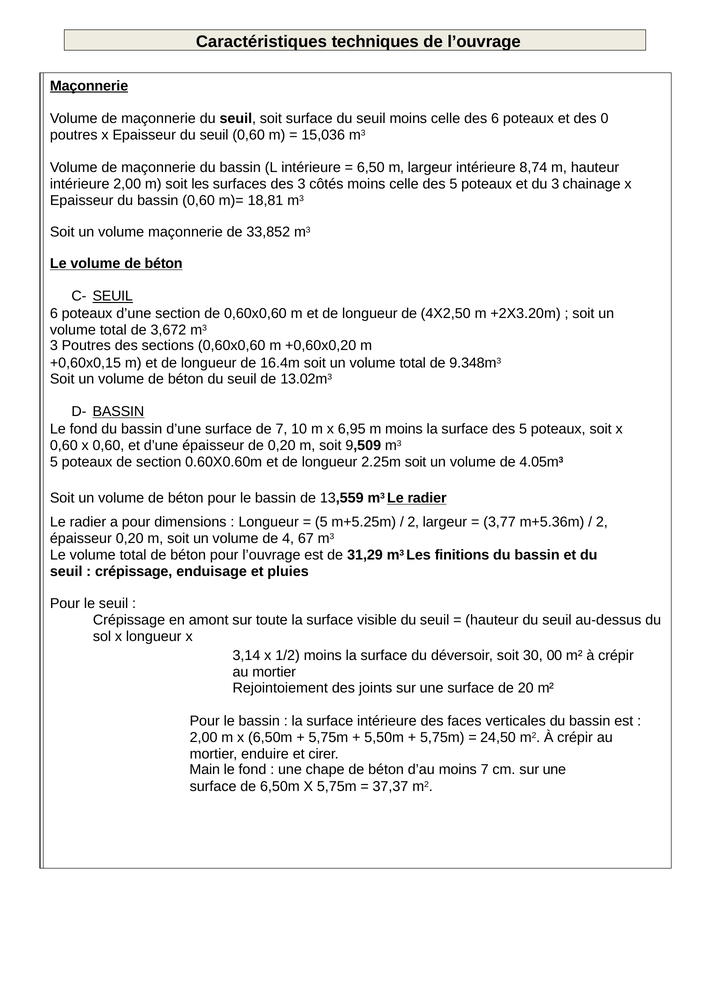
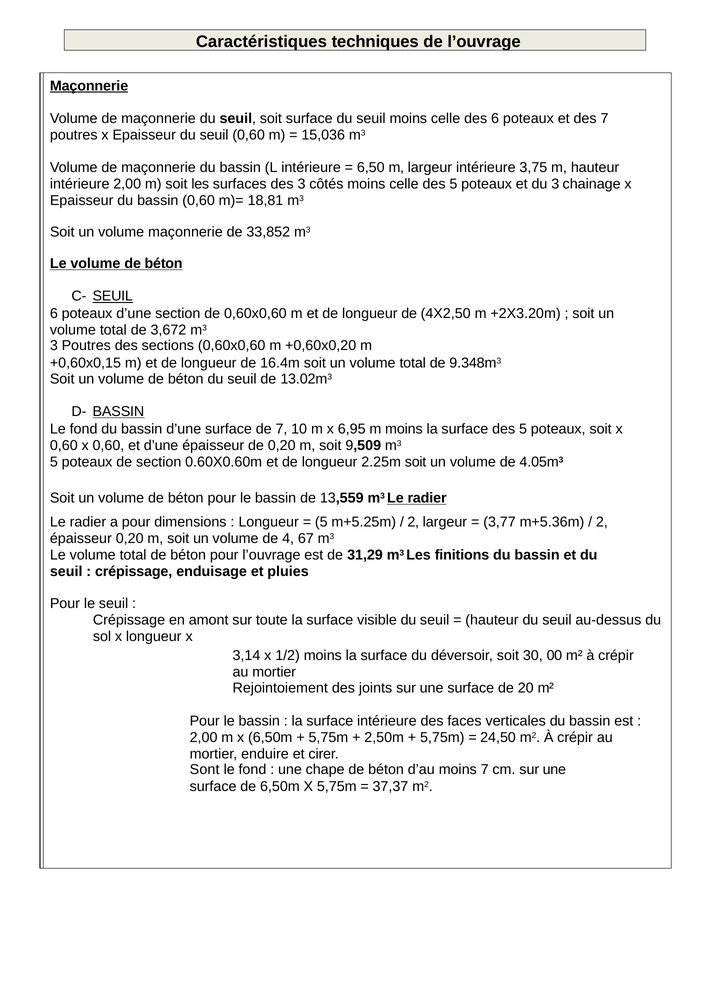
des 0: 0 -> 7
8,74: 8,74 -> 3,75
5,50m: 5,50m -> 2,50m
Main: Main -> Sont
